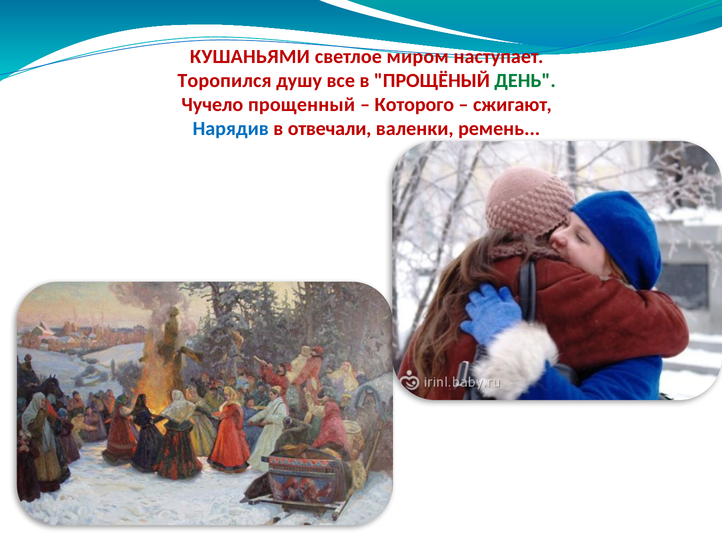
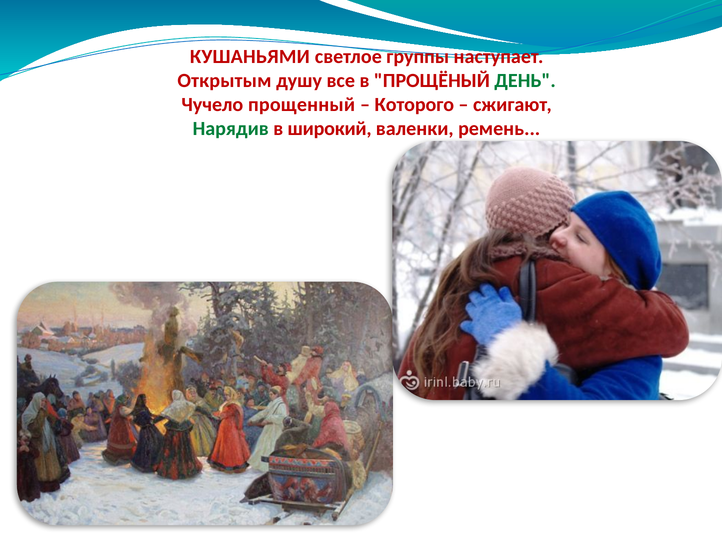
миром: миром -> группы
Торопился: Торопился -> Открытым
Нарядив colour: blue -> green
отвечали: отвечали -> широкий
